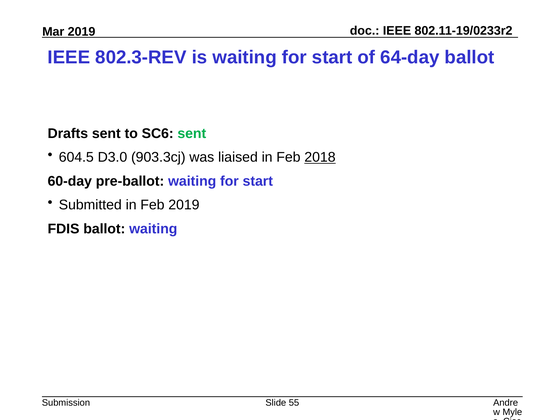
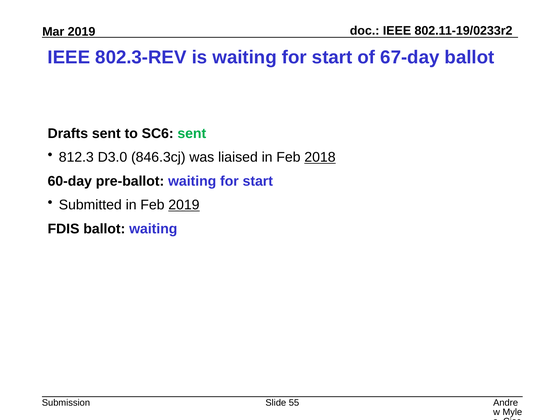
64-day: 64-day -> 67-day
604.5: 604.5 -> 812.3
903.3cj: 903.3cj -> 846.3cj
2019 at (184, 205) underline: none -> present
